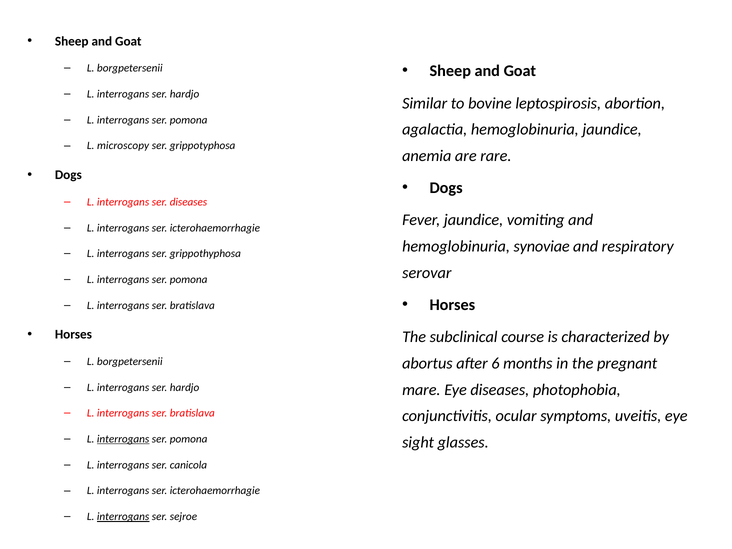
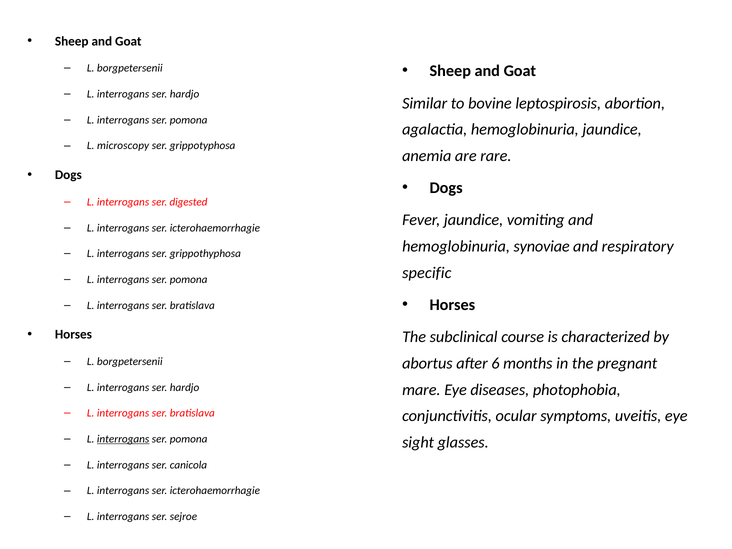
ser diseases: diseases -> digested
serovar: serovar -> specific
interrogans at (123, 517) underline: present -> none
